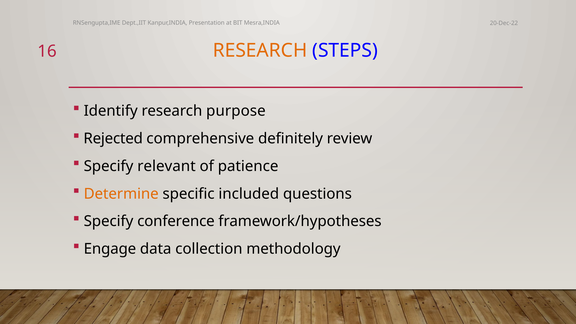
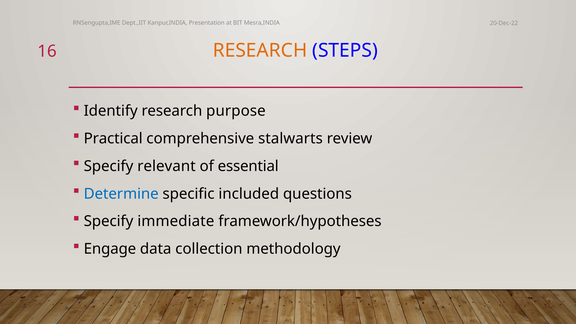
Rejected: Rejected -> Practical
definitely: definitely -> stalwarts
patience: patience -> essential
Determine colour: orange -> blue
conference: conference -> immediate
